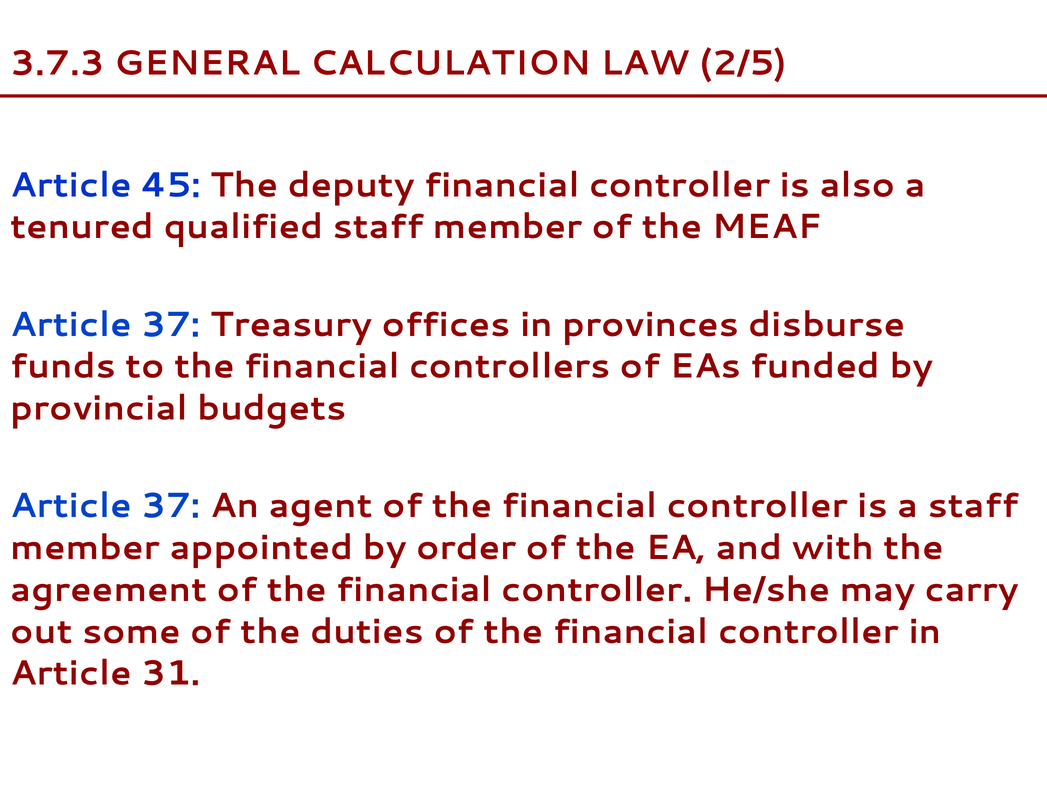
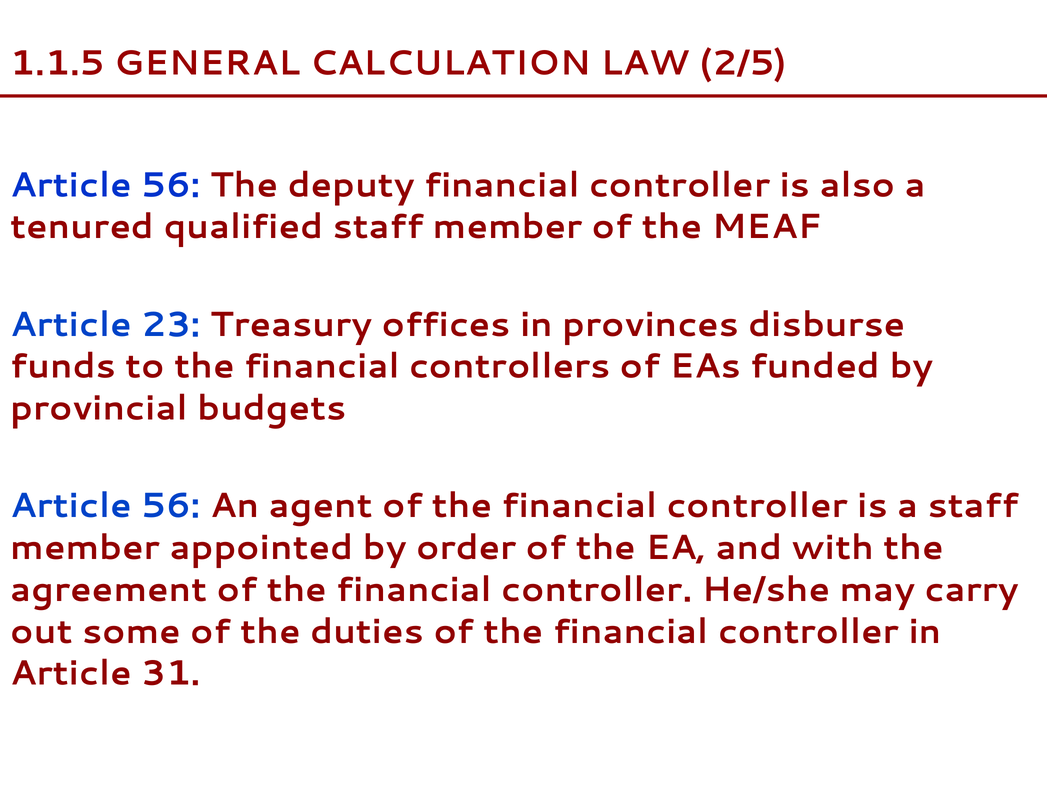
3.7.3: 3.7.3 -> 1.1.5
45 at (171, 185): 45 -> 56
37 at (171, 325): 37 -> 23
37 at (171, 506): 37 -> 56
